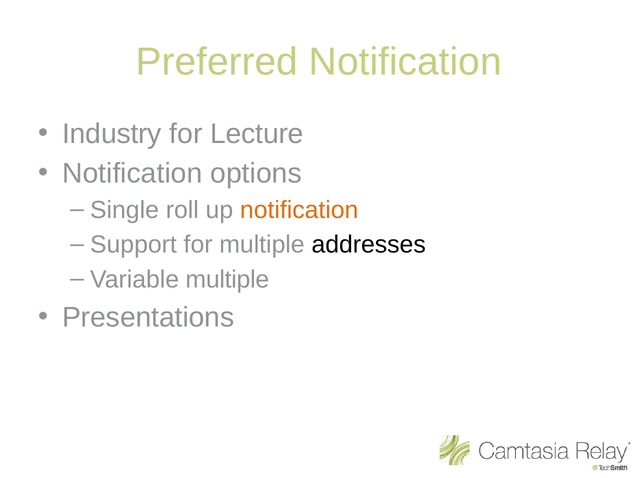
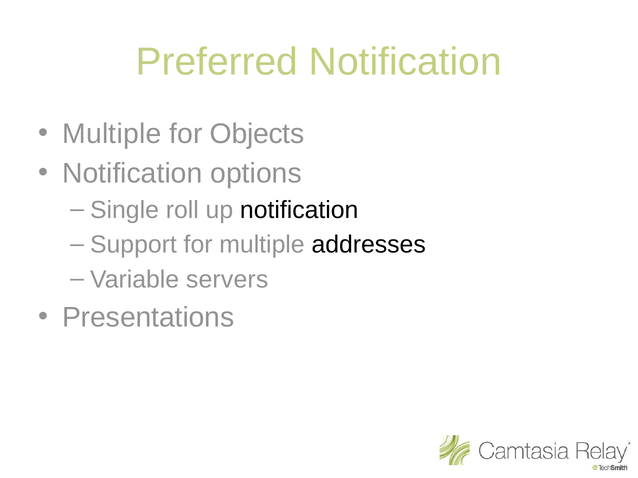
Industry at (112, 134): Industry -> Multiple
Lecture: Lecture -> Objects
notification at (299, 210) colour: orange -> black
Variable multiple: multiple -> servers
